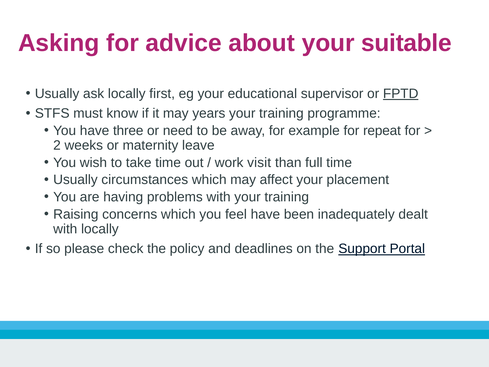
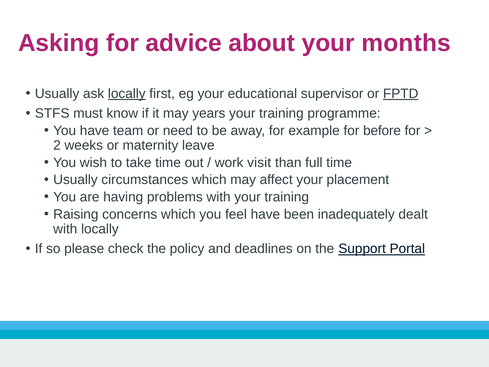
suitable: suitable -> months
locally at (127, 94) underline: none -> present
three: three -> team
repeat: repeat -> before
